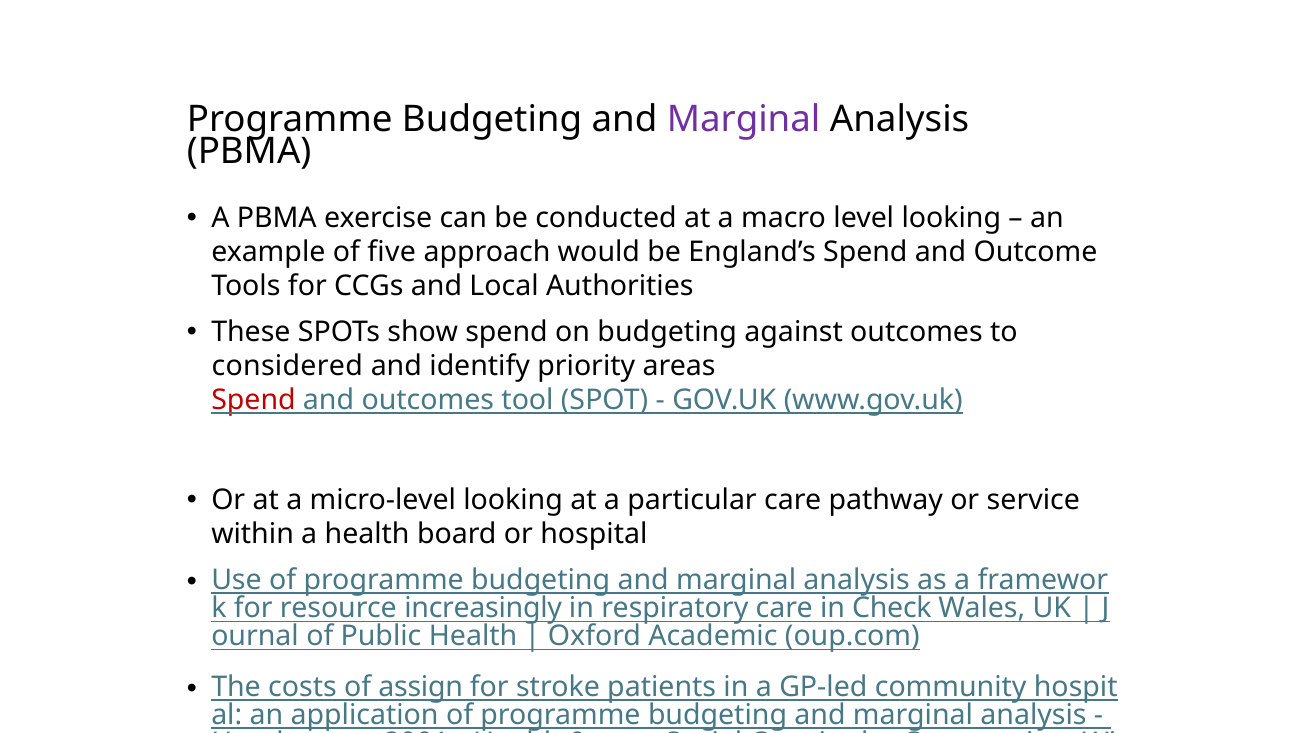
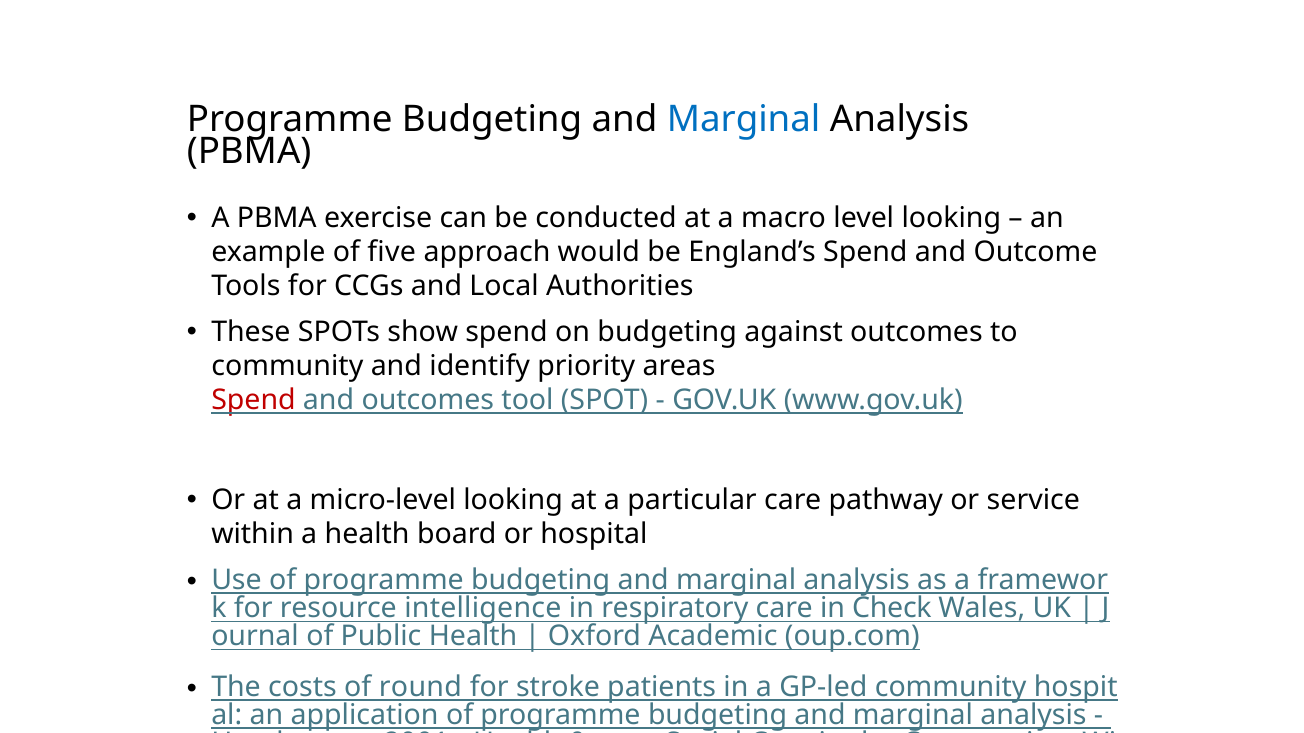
Marginal at (744, 120) colour: purple -> blue
considered at (287, 366): considered -> community
increasingly: increasingly -> intelligence
assign: assign -> round
